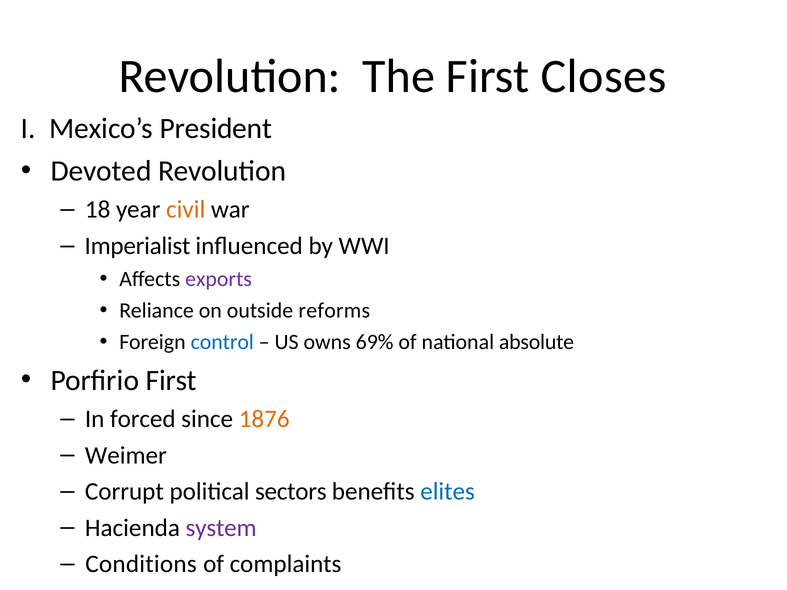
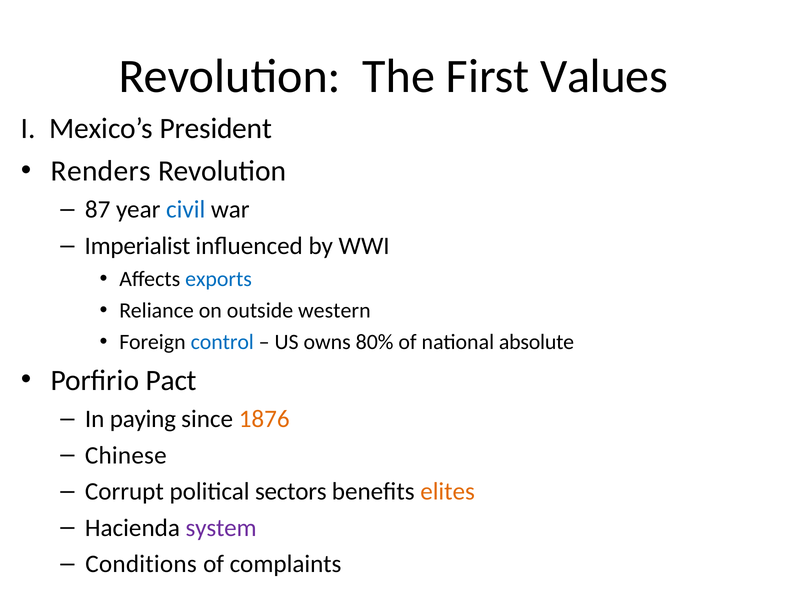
Closes: Closes -> Values
Devoted: Devoted -> Renders
18: 18 -> 87
civil colour: orange -> blue
exports colour: purple -> blue
reforms: reforms -> western
69%: 69% -> 80%
Porfirio First: First -> Pact
forced: forced -> paying
Weimer: Weimer -> Chinese
elites colour: blue -> orange
